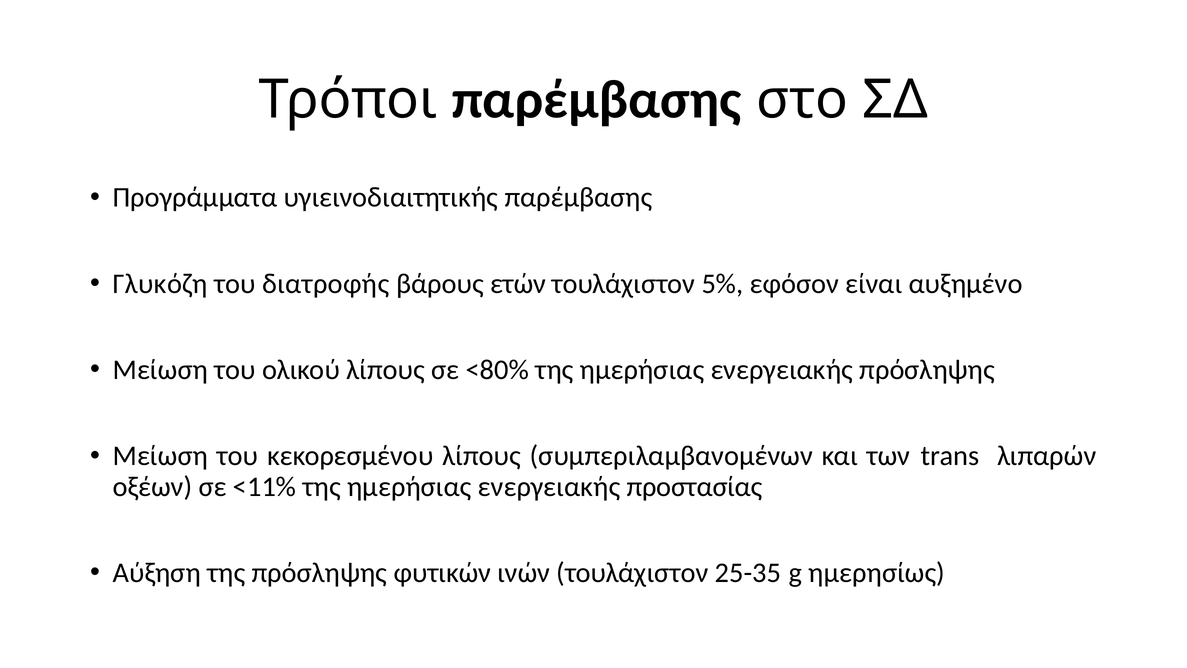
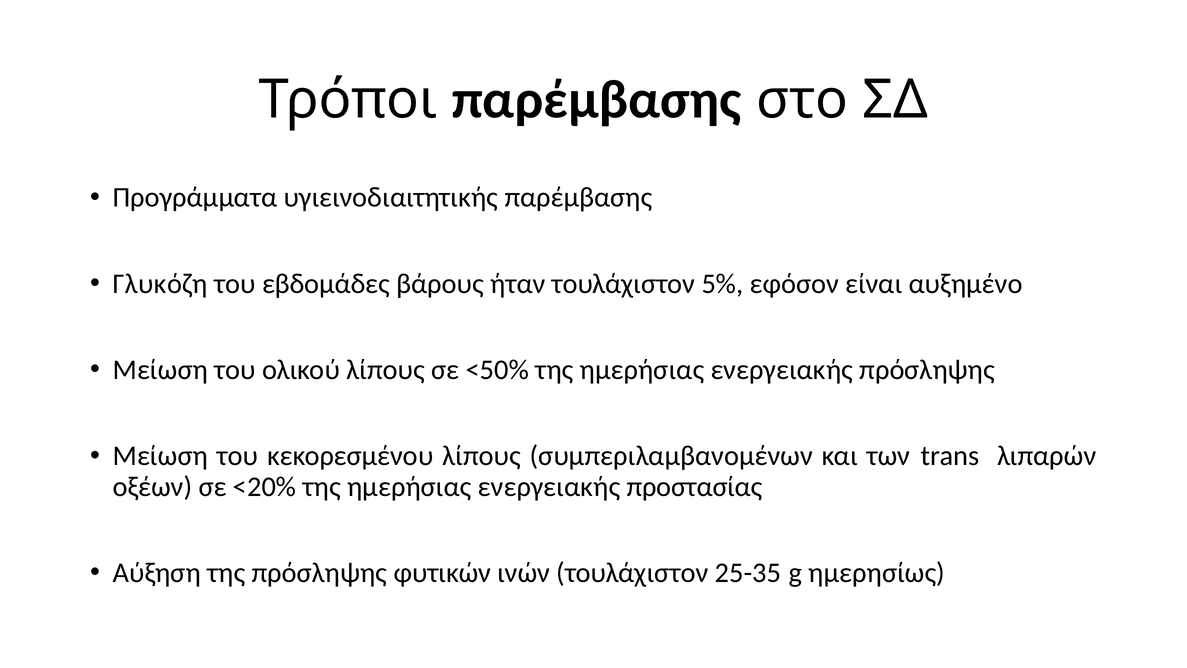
διατροφής: διατροφής -> εβδομάδες
ετών: ετών -> ήταν
<80%: <80% -> <50%
<11%: <11% -> <20%
